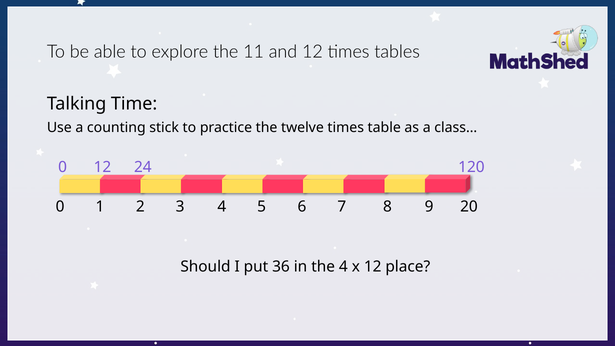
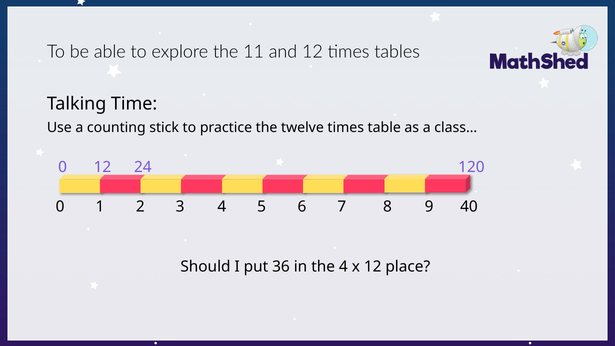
20: 20 -> 40
